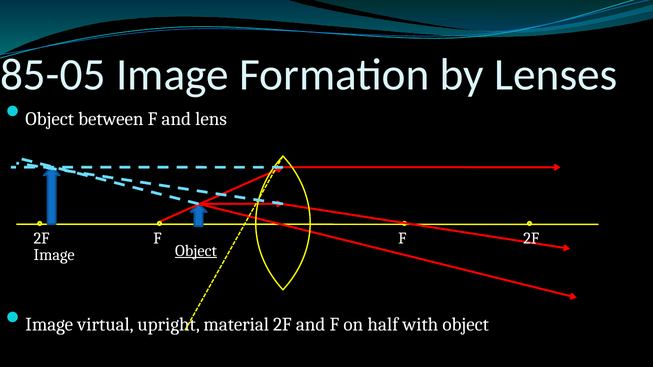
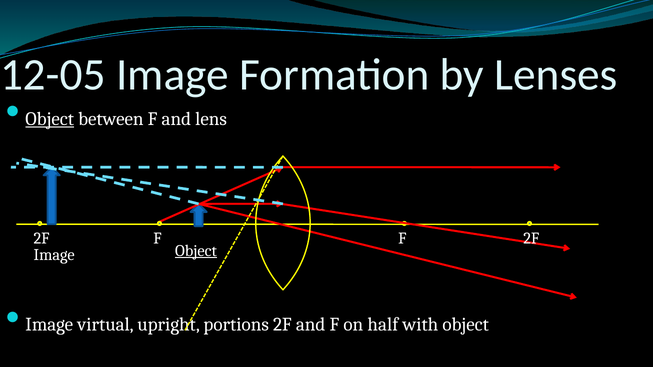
85-05: 85-05 -> 12-05
Object at (50, 119) underline: none -> present
material: material -> portions
